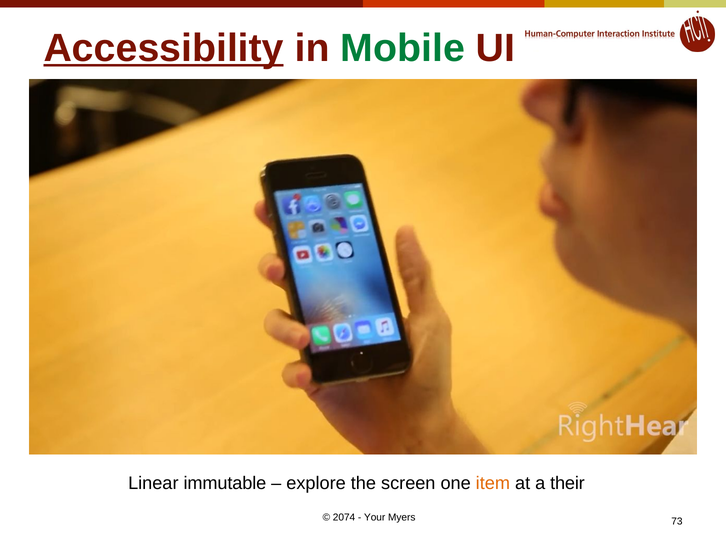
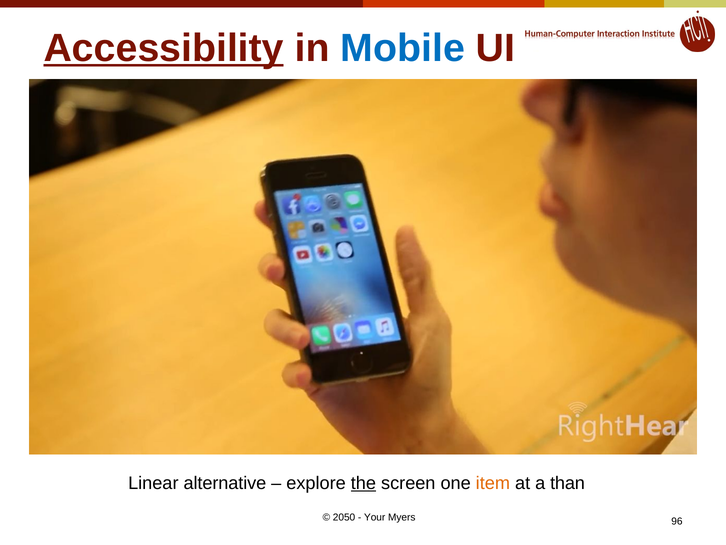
Mobile colour: green -> blue
immutable: immutable -> alternative
the underline: none -> present
their: their -> than
2074: 2074 -> 2050
73: 73 -> 96
